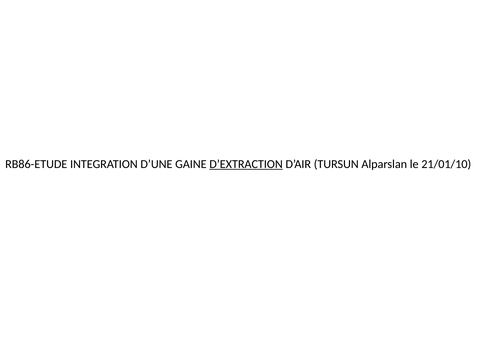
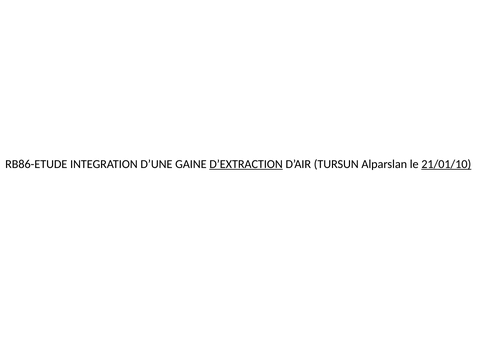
21/01/10 underline: none -> present
